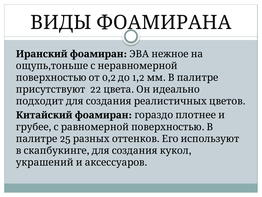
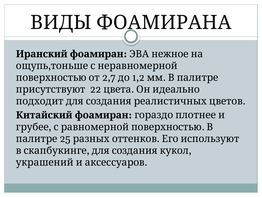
0,2: 0,2 -> 2,7
